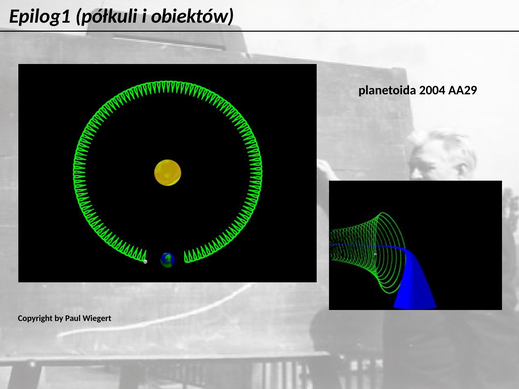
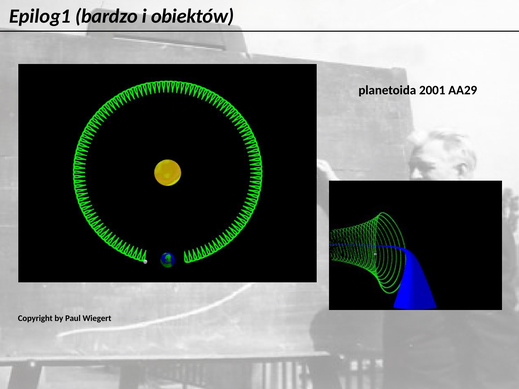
półkuli: półkuli -> bardzo
2004: 2004 -> 2001
